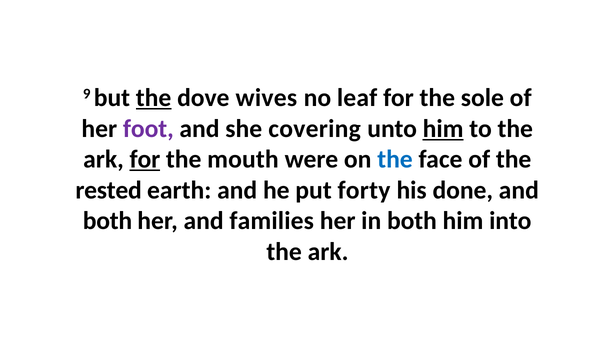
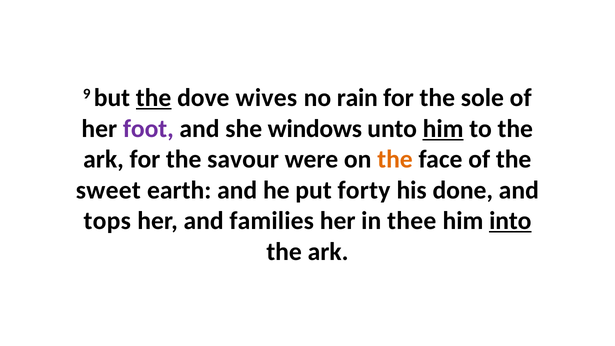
leaf: leaf -> rain
covering: covering -> windows
for at (145, 159) underline: present -> none
mouth: mouth -> savour
the at (395, 159) colour: blue -> orange
rested: rested -> sweet
both at (108, 221): both -> tops
in both: both -> thee
into underline: none -> present
